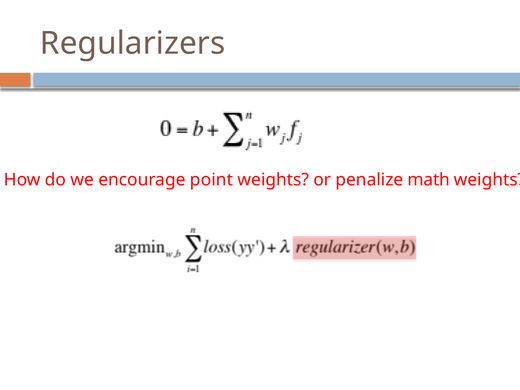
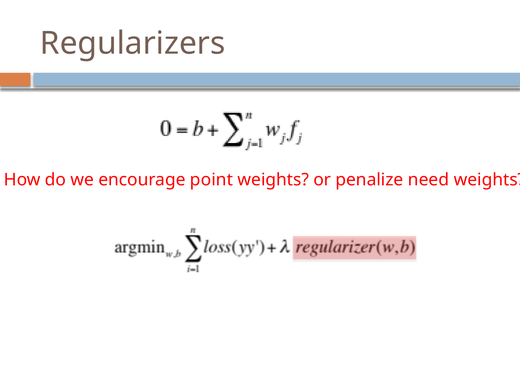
math: math -> need
